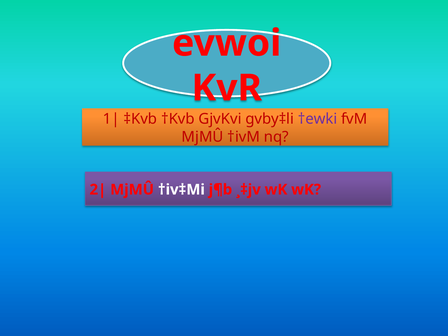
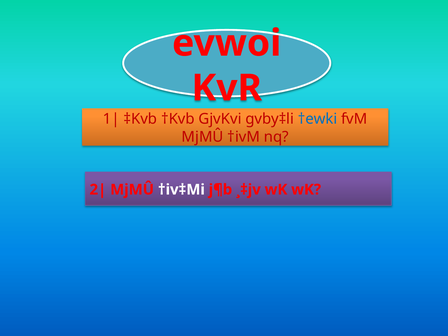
†ewki colour: purple -> blue
